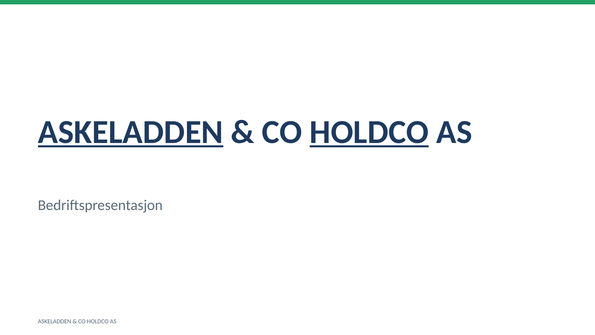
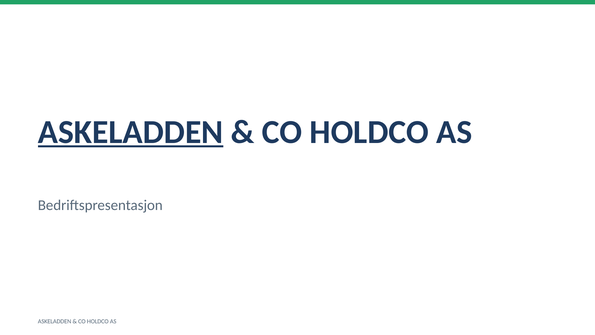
HOLDCO at (369, 132) underline: present -> none
